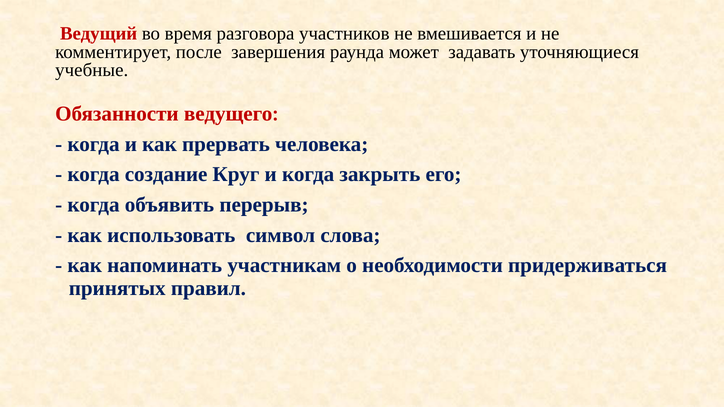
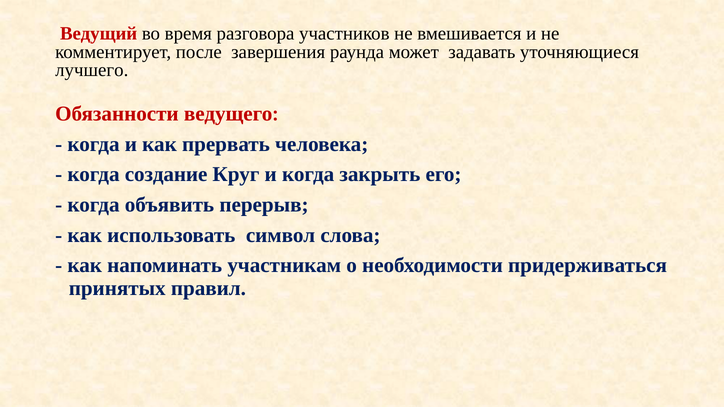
учебные: учебные -> лучшего
